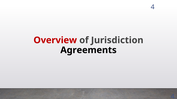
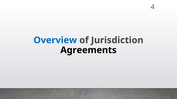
Overview colour: red -> blue
